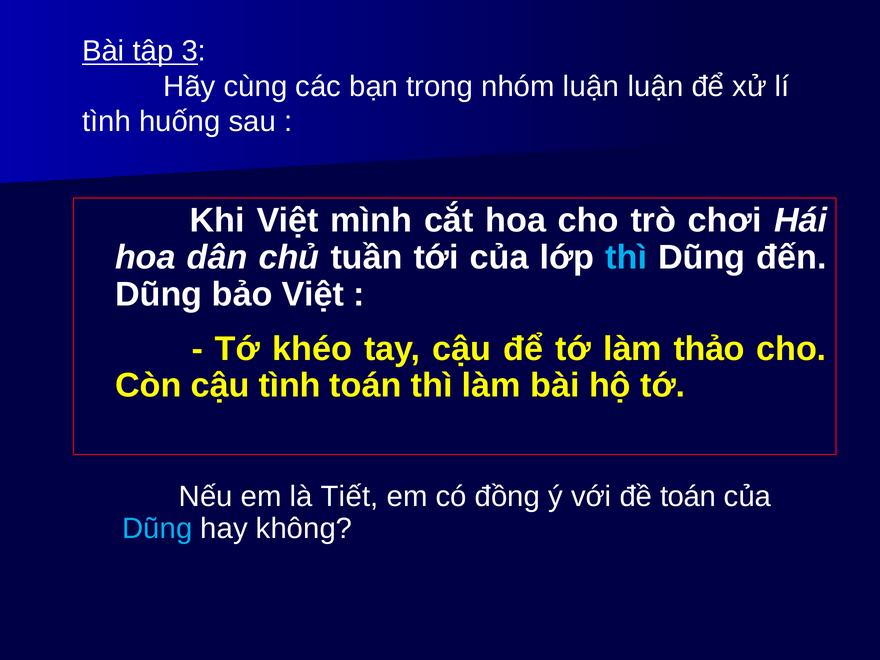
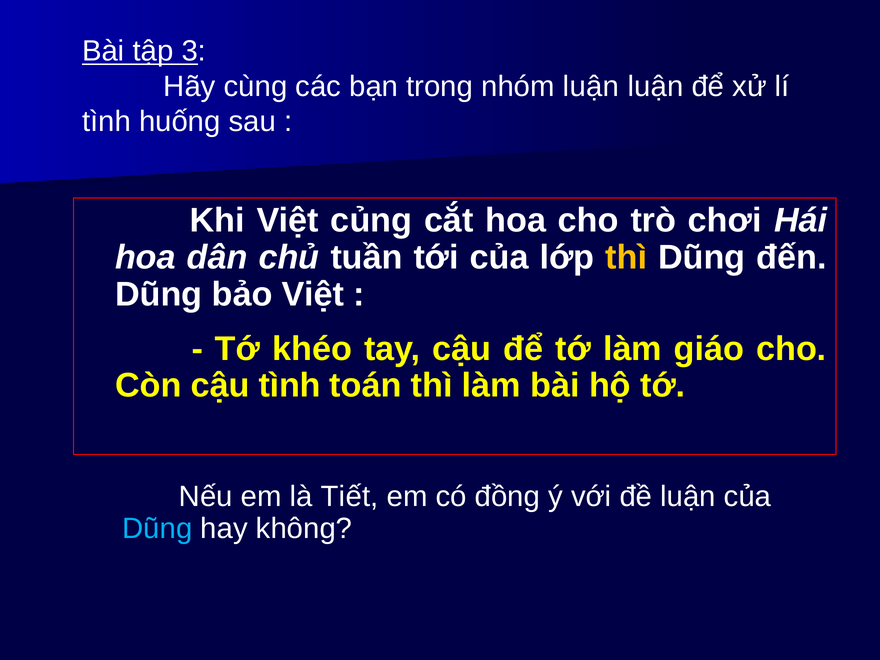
mình: mình -> củng
thì at (626, 258) colour: light blue -> yellow
thảo: thảo -> giáo
đề toán: toán -> luận
